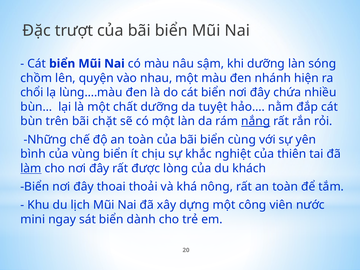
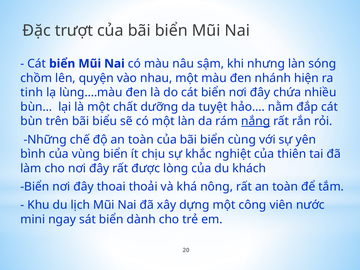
khi dưỡng: dưỡng -> nhưng
chổi: chổi -> tinh
chặt: chặt -> biểu
làm underline: present -> none
